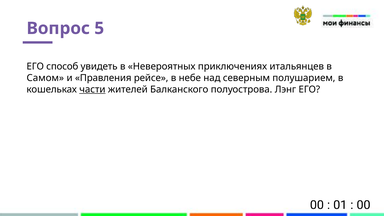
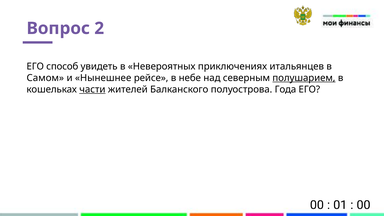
5: 5 -> 2
Правления: Правления -> Нынешнее
полушарием underline: none -> present
Лэнг: Лэнг -> Года
